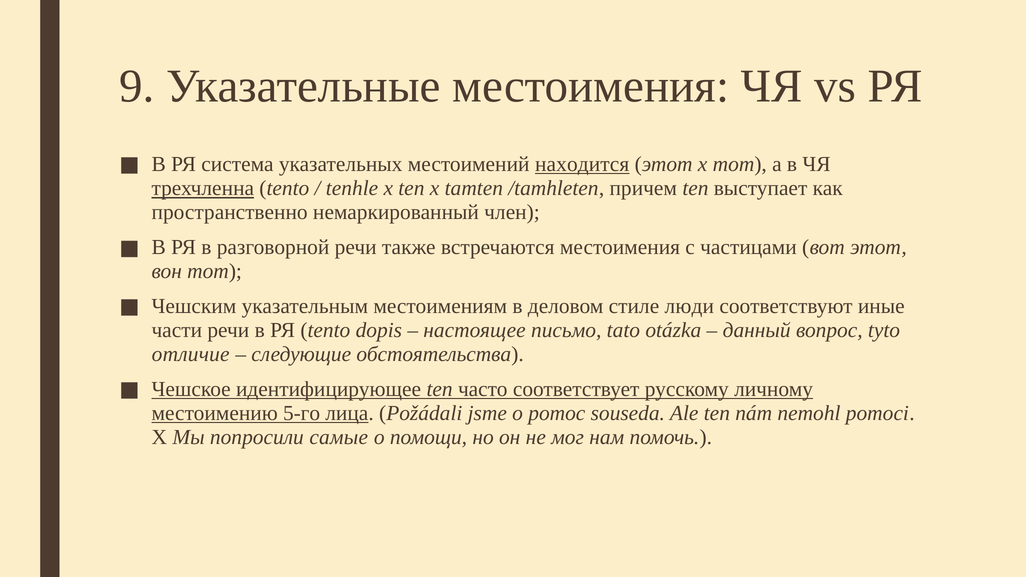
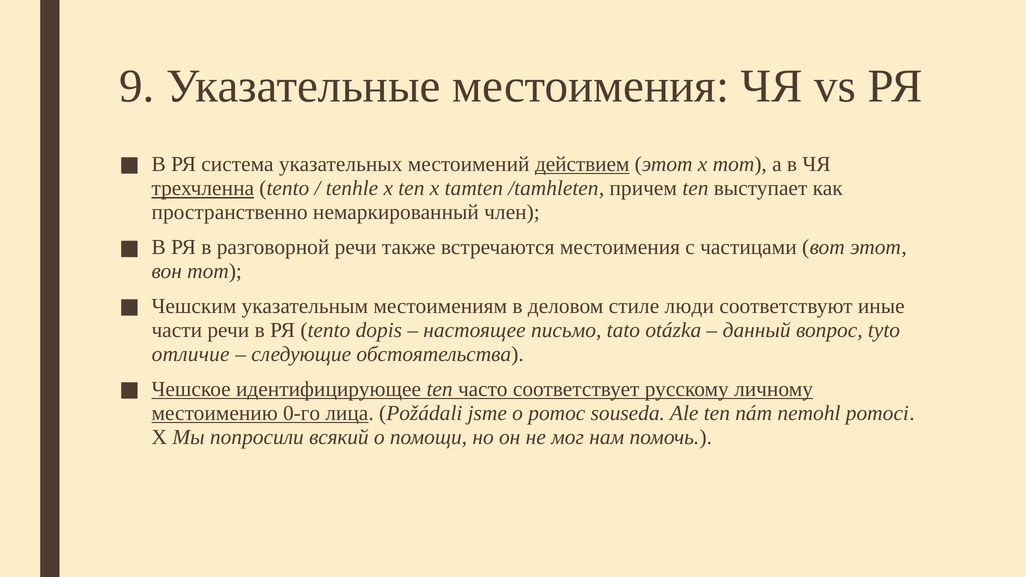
находится: находится -> действием
5-го: 5-го -> 0-го
самые: самые -> всякий
